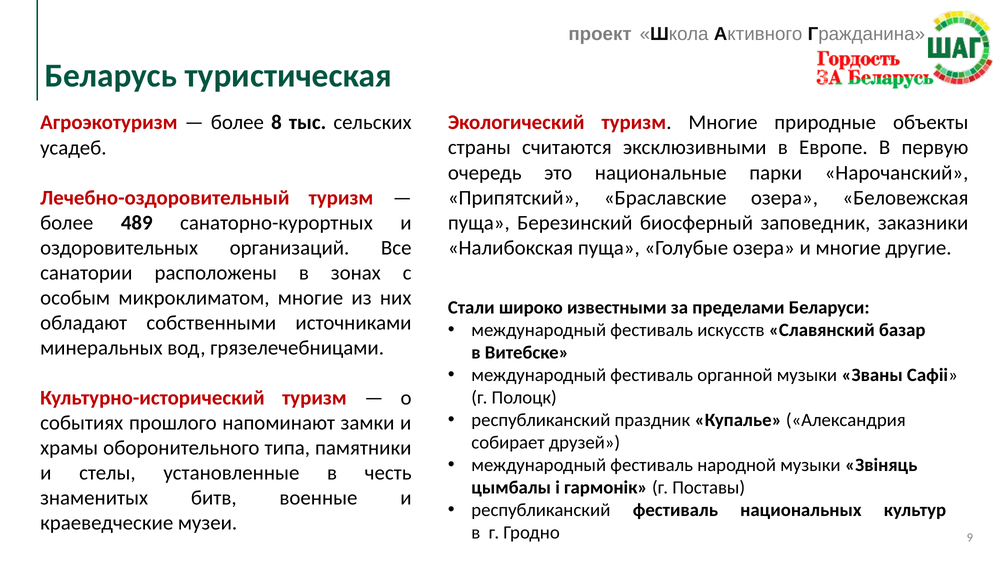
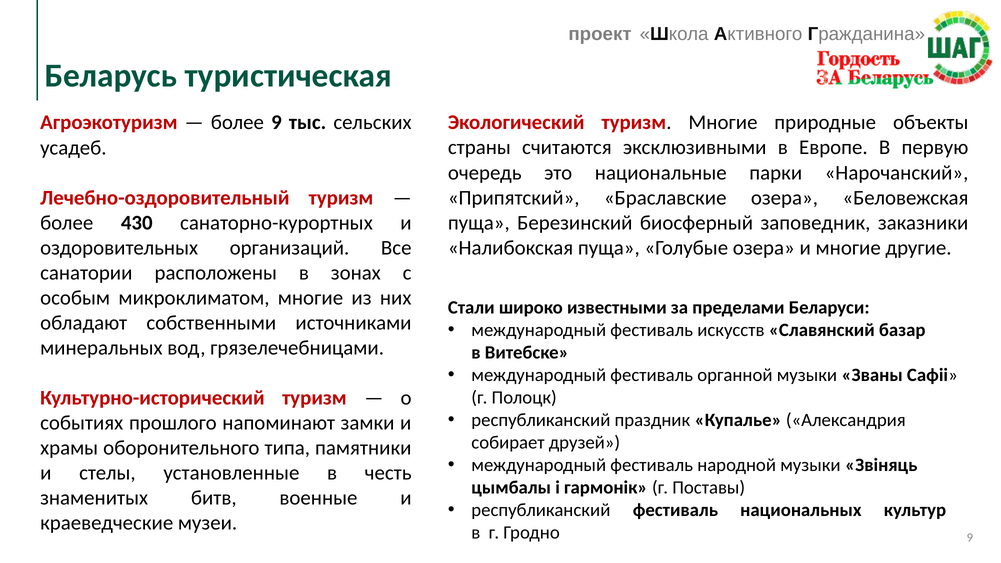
более 8: 8 -> 9
489: 489 -> 430
